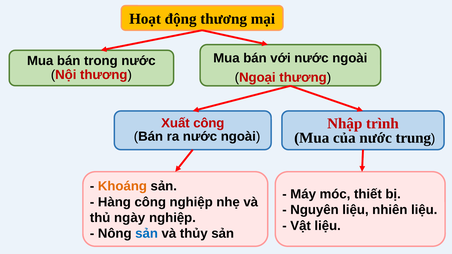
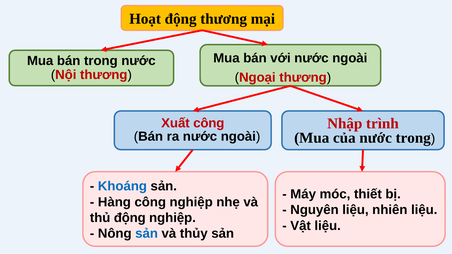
nước trung: trung -> trong
Khoáng colour: orange -> blue
thủ ngày: ngày -> động
